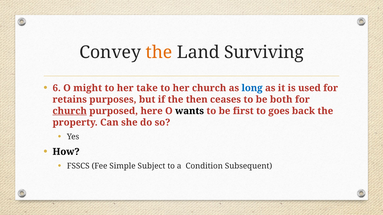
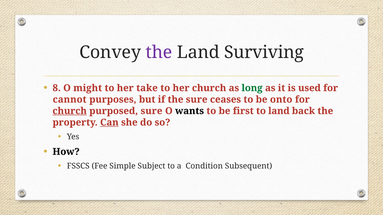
the at (159, 53) colour: orange -> purple
6: 6 -> 8
long colour: blue -> green
retains: retains -> cannot
the then: then -> sure
both: both -> onto
purposed here: here -> sure
to goes: goes -> land
Can underline: none -> present
